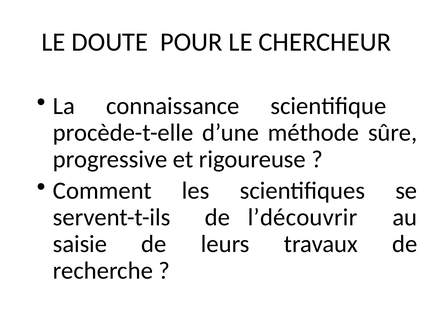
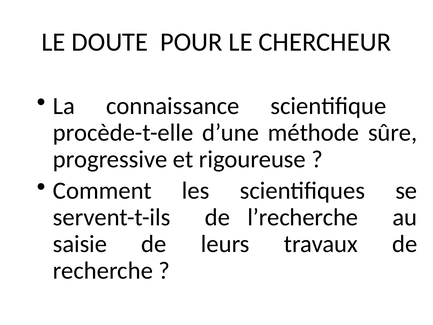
l’découvrir: l’découvrir -> l’recherche
